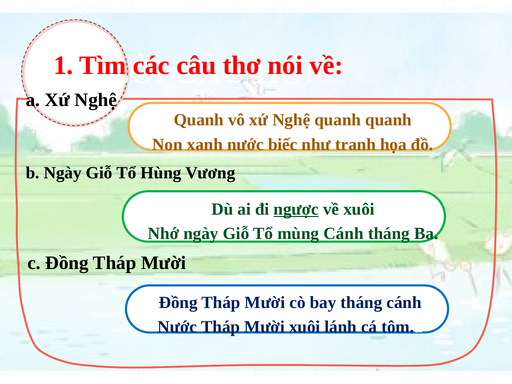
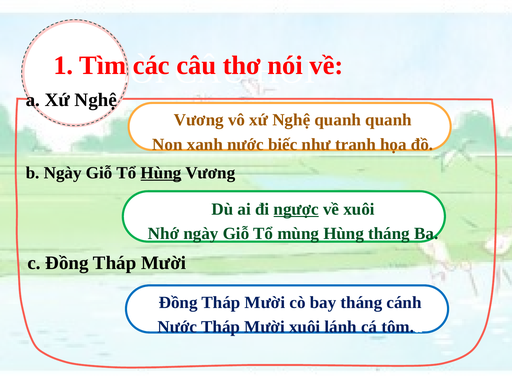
Quanh at (199, 120): Quanh -> Vương
Hùng at (161, 173) underline: none -> present
mùng Cánh: Cánh -> Hùng
